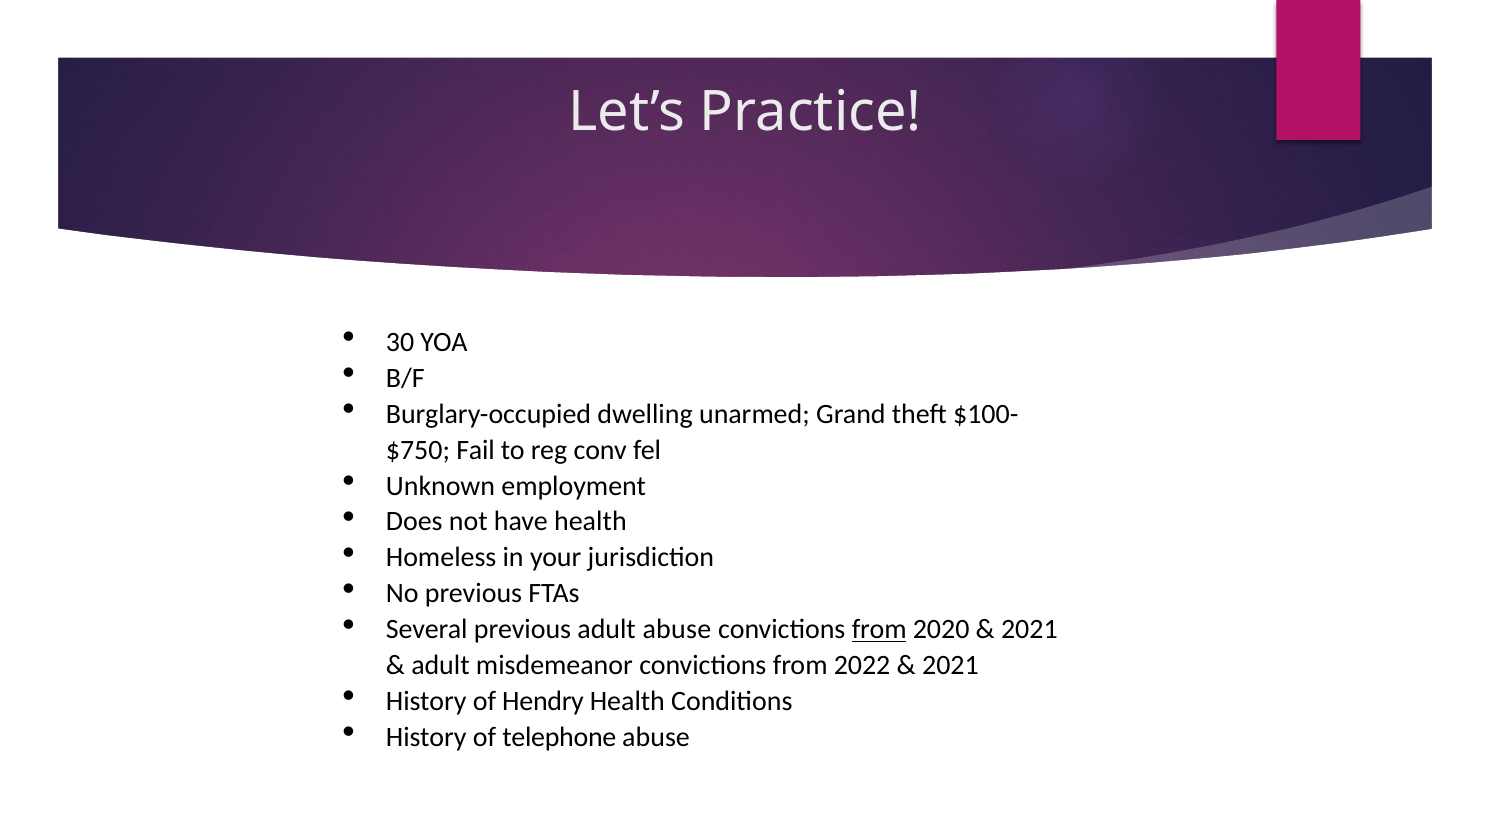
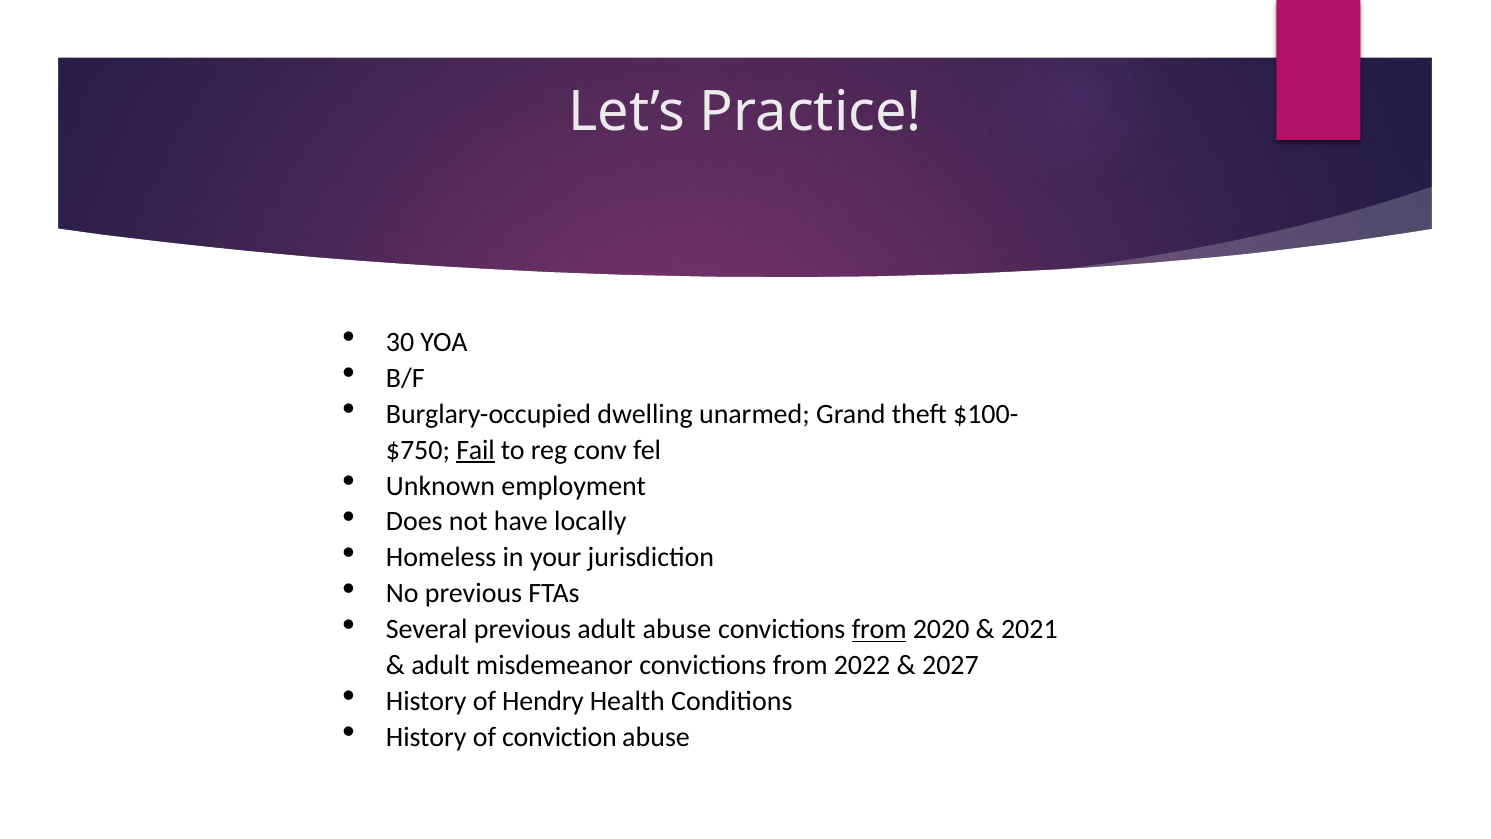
Fail underline: none -> present
have health: health -> locally
2021 at (950, 665): 2021 -> 2027
telephone: telephone -> conviction
